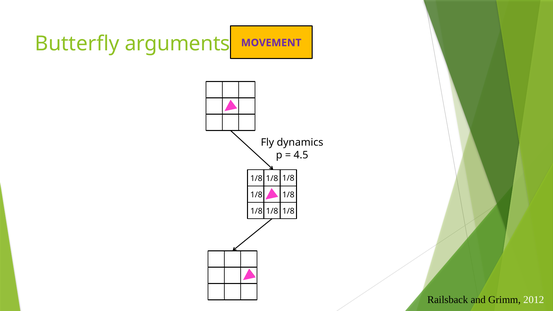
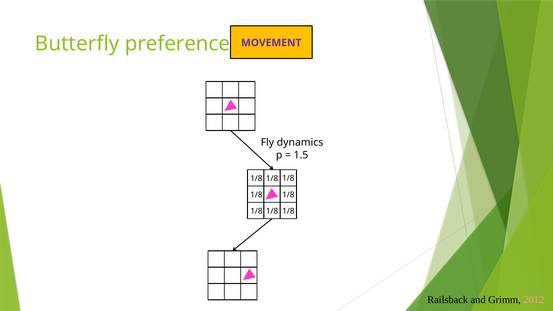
arguments: arguments -> preference
4.5: 4.5 -> 1.5
2012 colour: white -> pink
